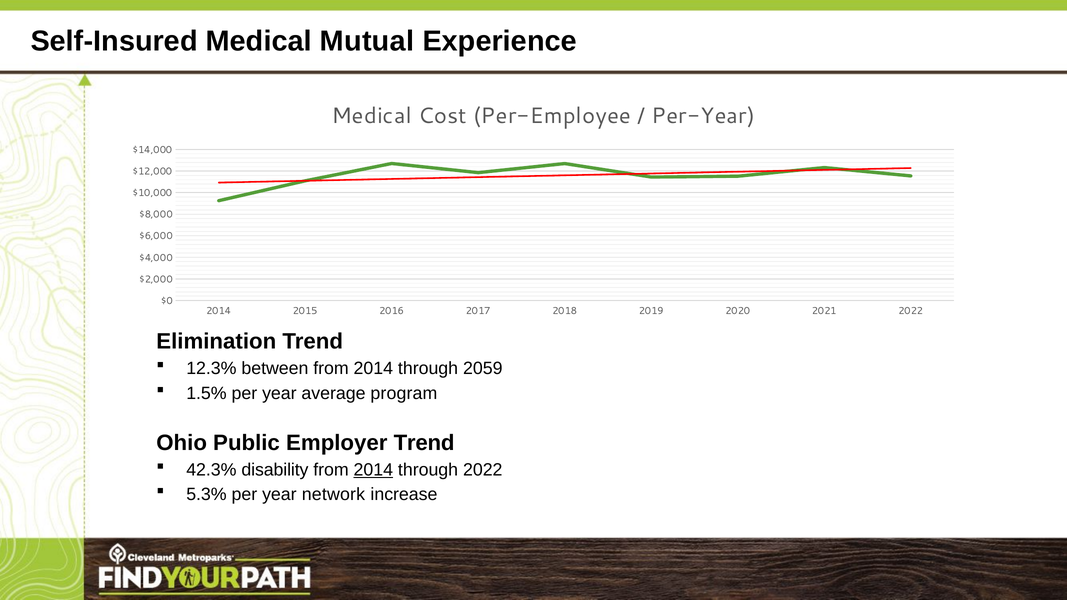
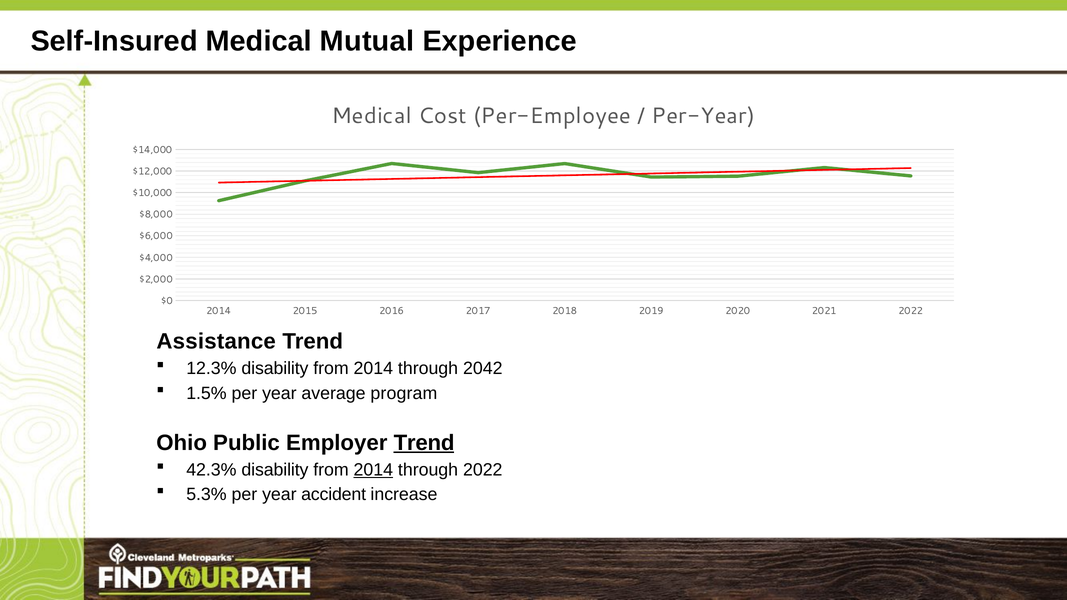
Elimination: Elimination -> Assistance
12.3% between: between -> disability
2059: 2059 -> 2042
Trend at (424, 443) underline: none -> present
network: network -> accident
